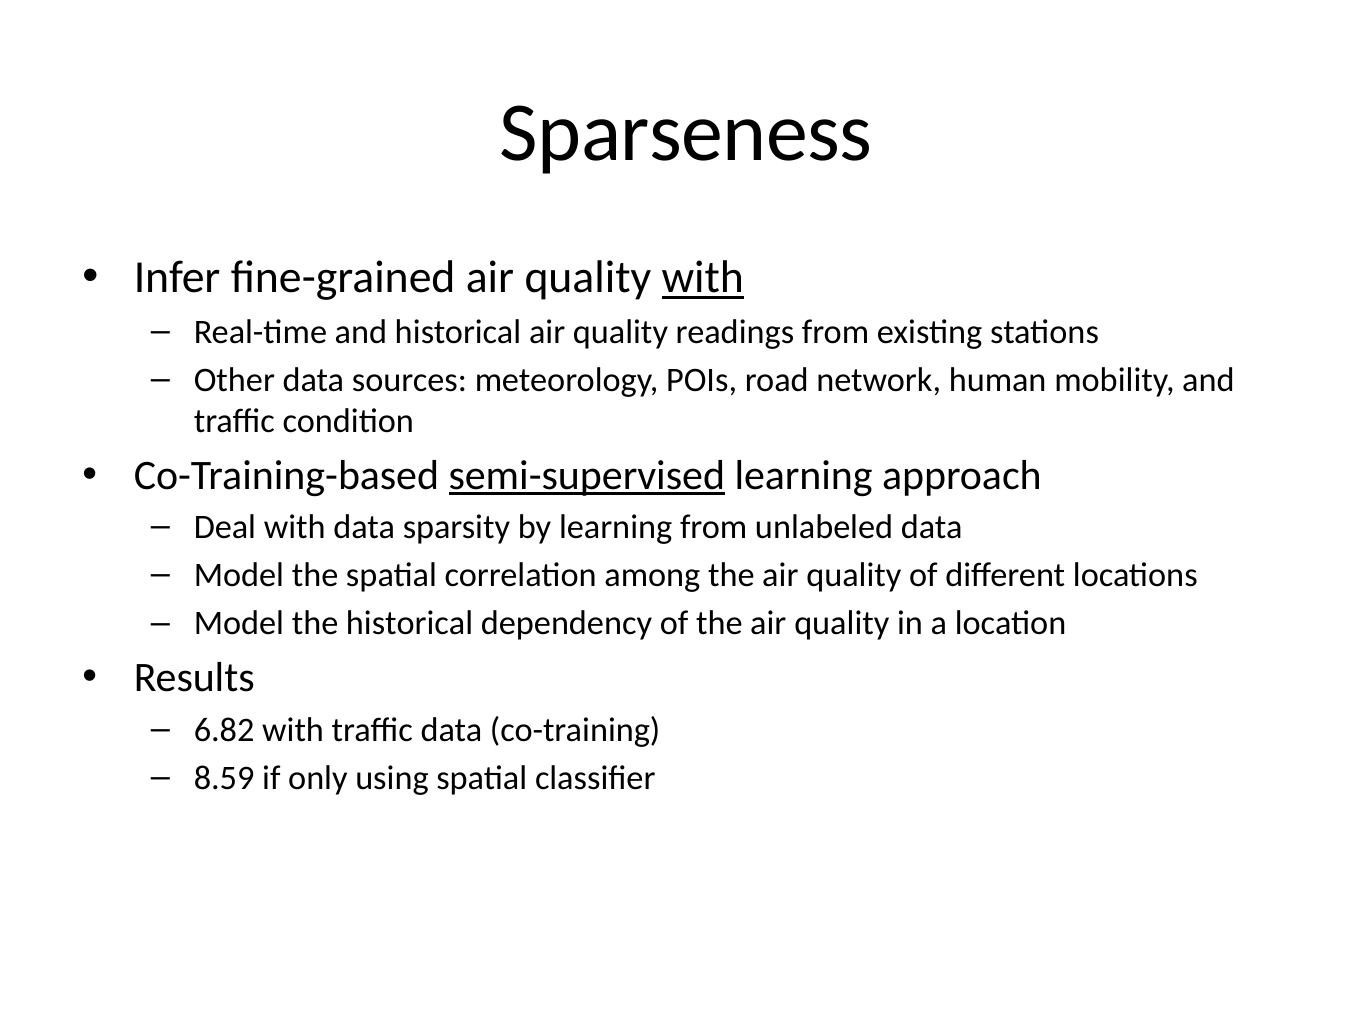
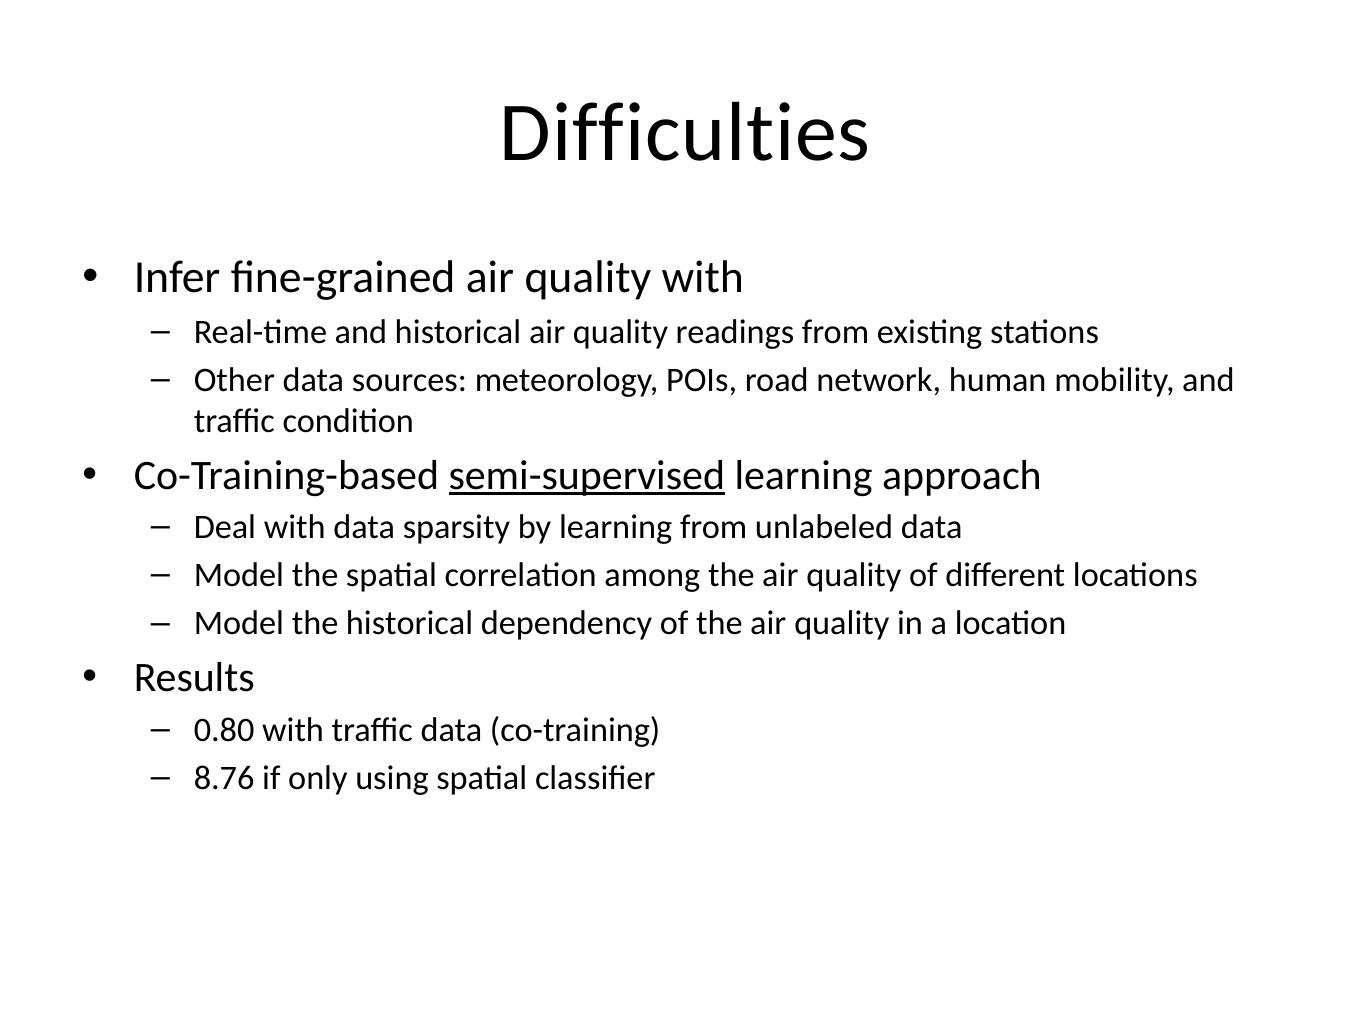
Sparseness: Sparseness -> Difficulties
with at (703, 278) underline: present -> none
6.82: 6.82 -> 0.80
8.59: 8.59 -> 8.76
